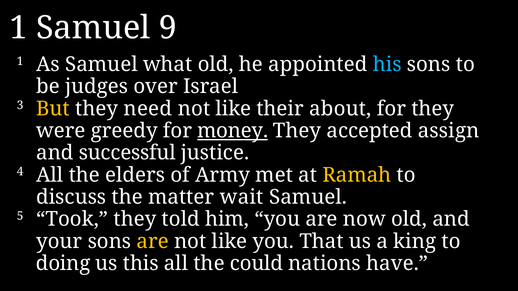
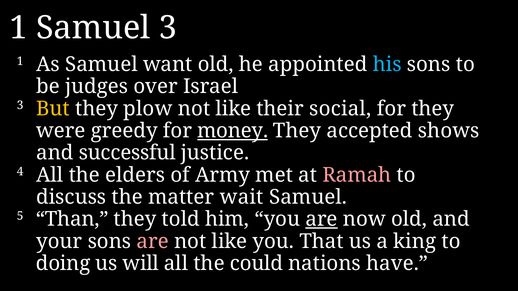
Samuel 9: 9 -> 3
what: what -> want
need: need -> plow
about: about -> social
assign: assign -> shows
Ramah colour: yellow -> pink
Took: Took -> Than
are at (322, 220) underline: none -> present
are at (153, 242) colour: yellow -> pink
this: this -> will
